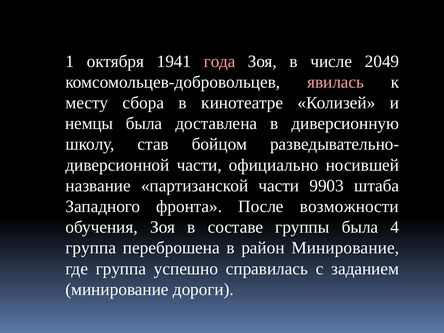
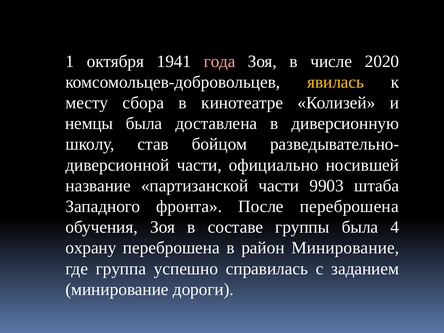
2049: 2049 -> 2020
явилась colour: pink -> yellow
После возможности: возможности -> переброшена
группа at (91, 248): группа -> охрану
